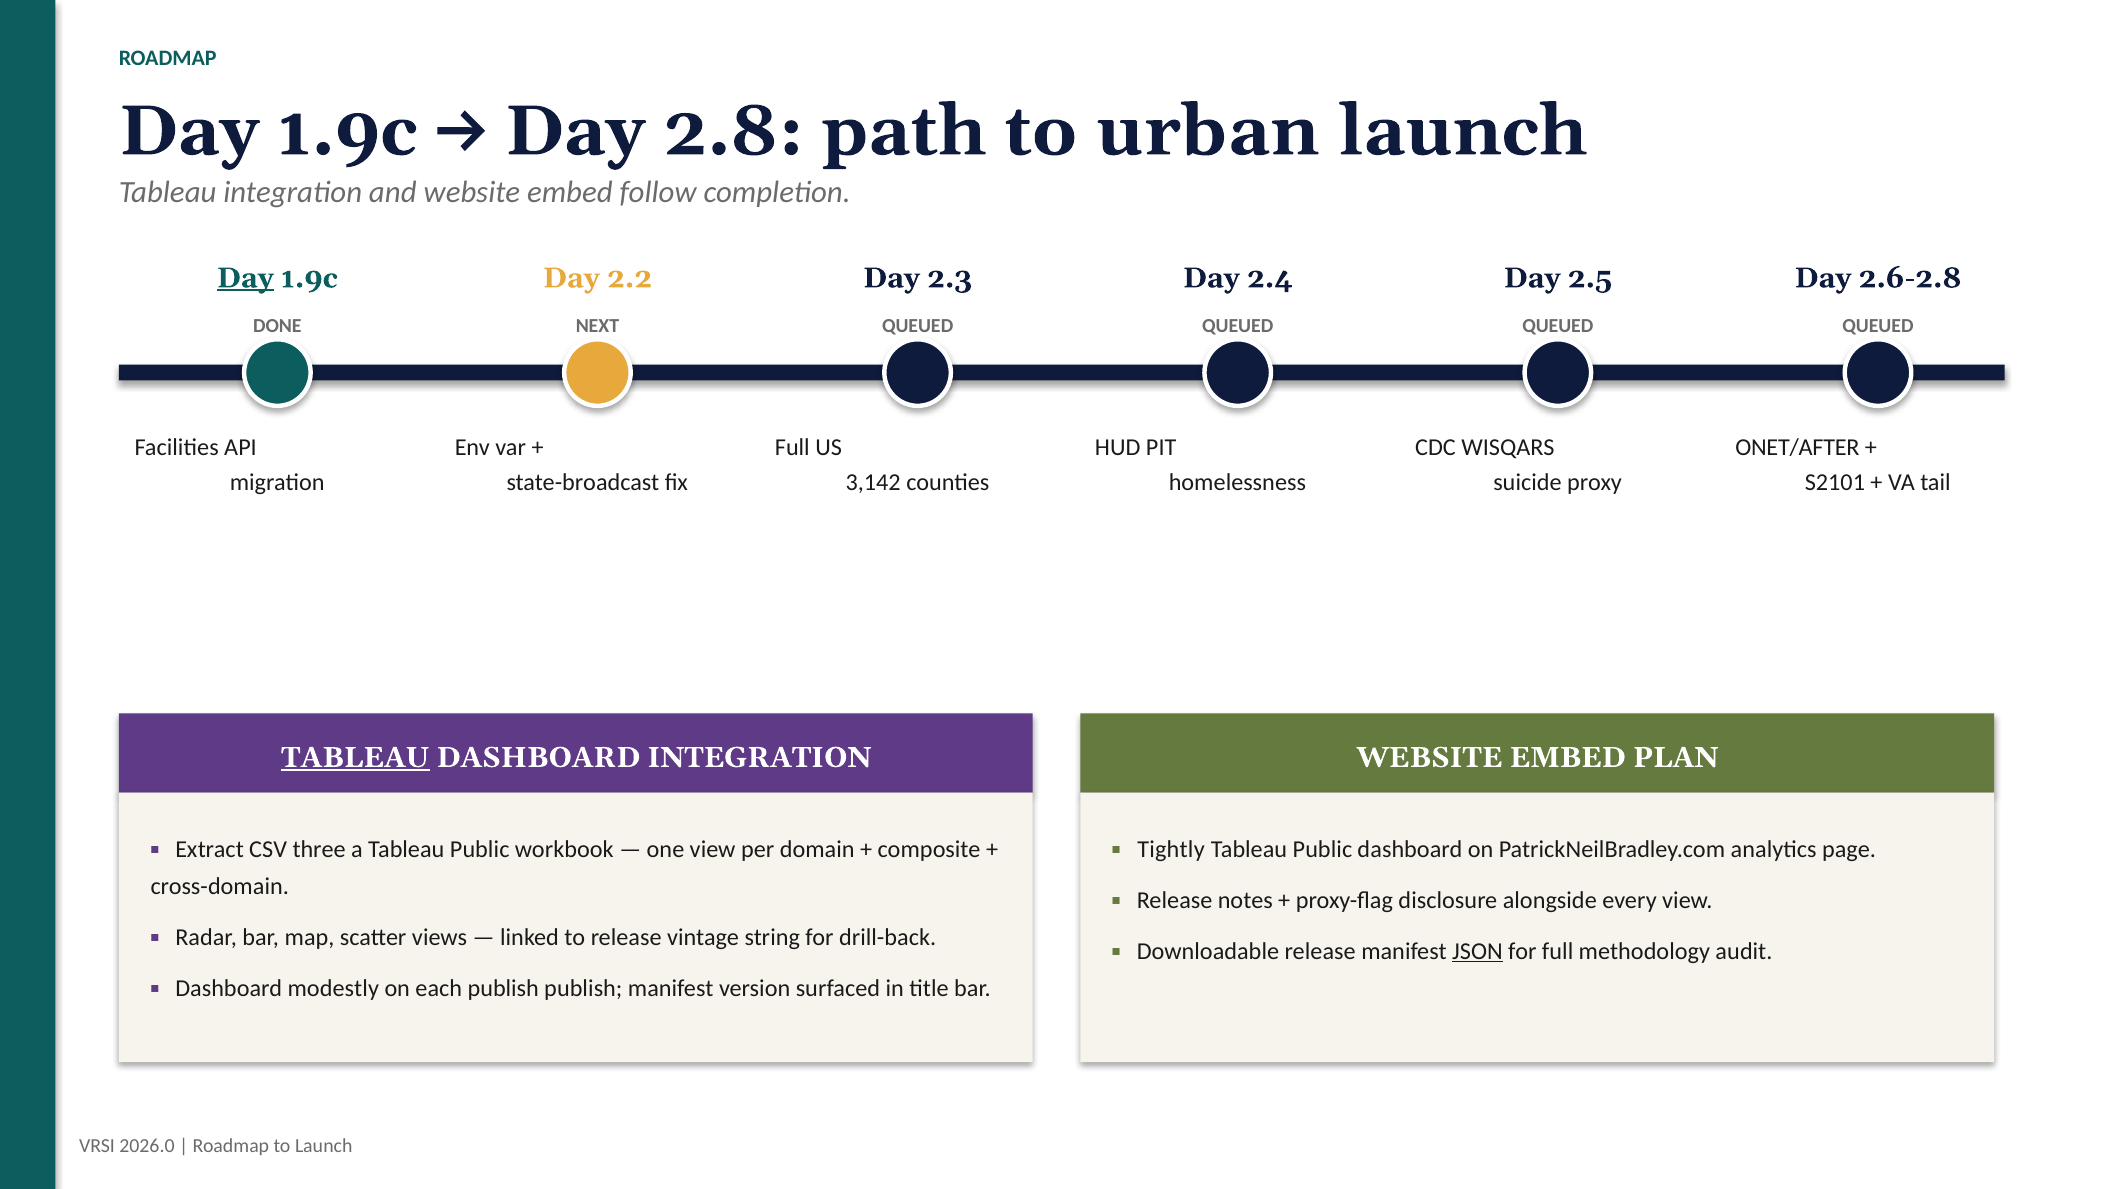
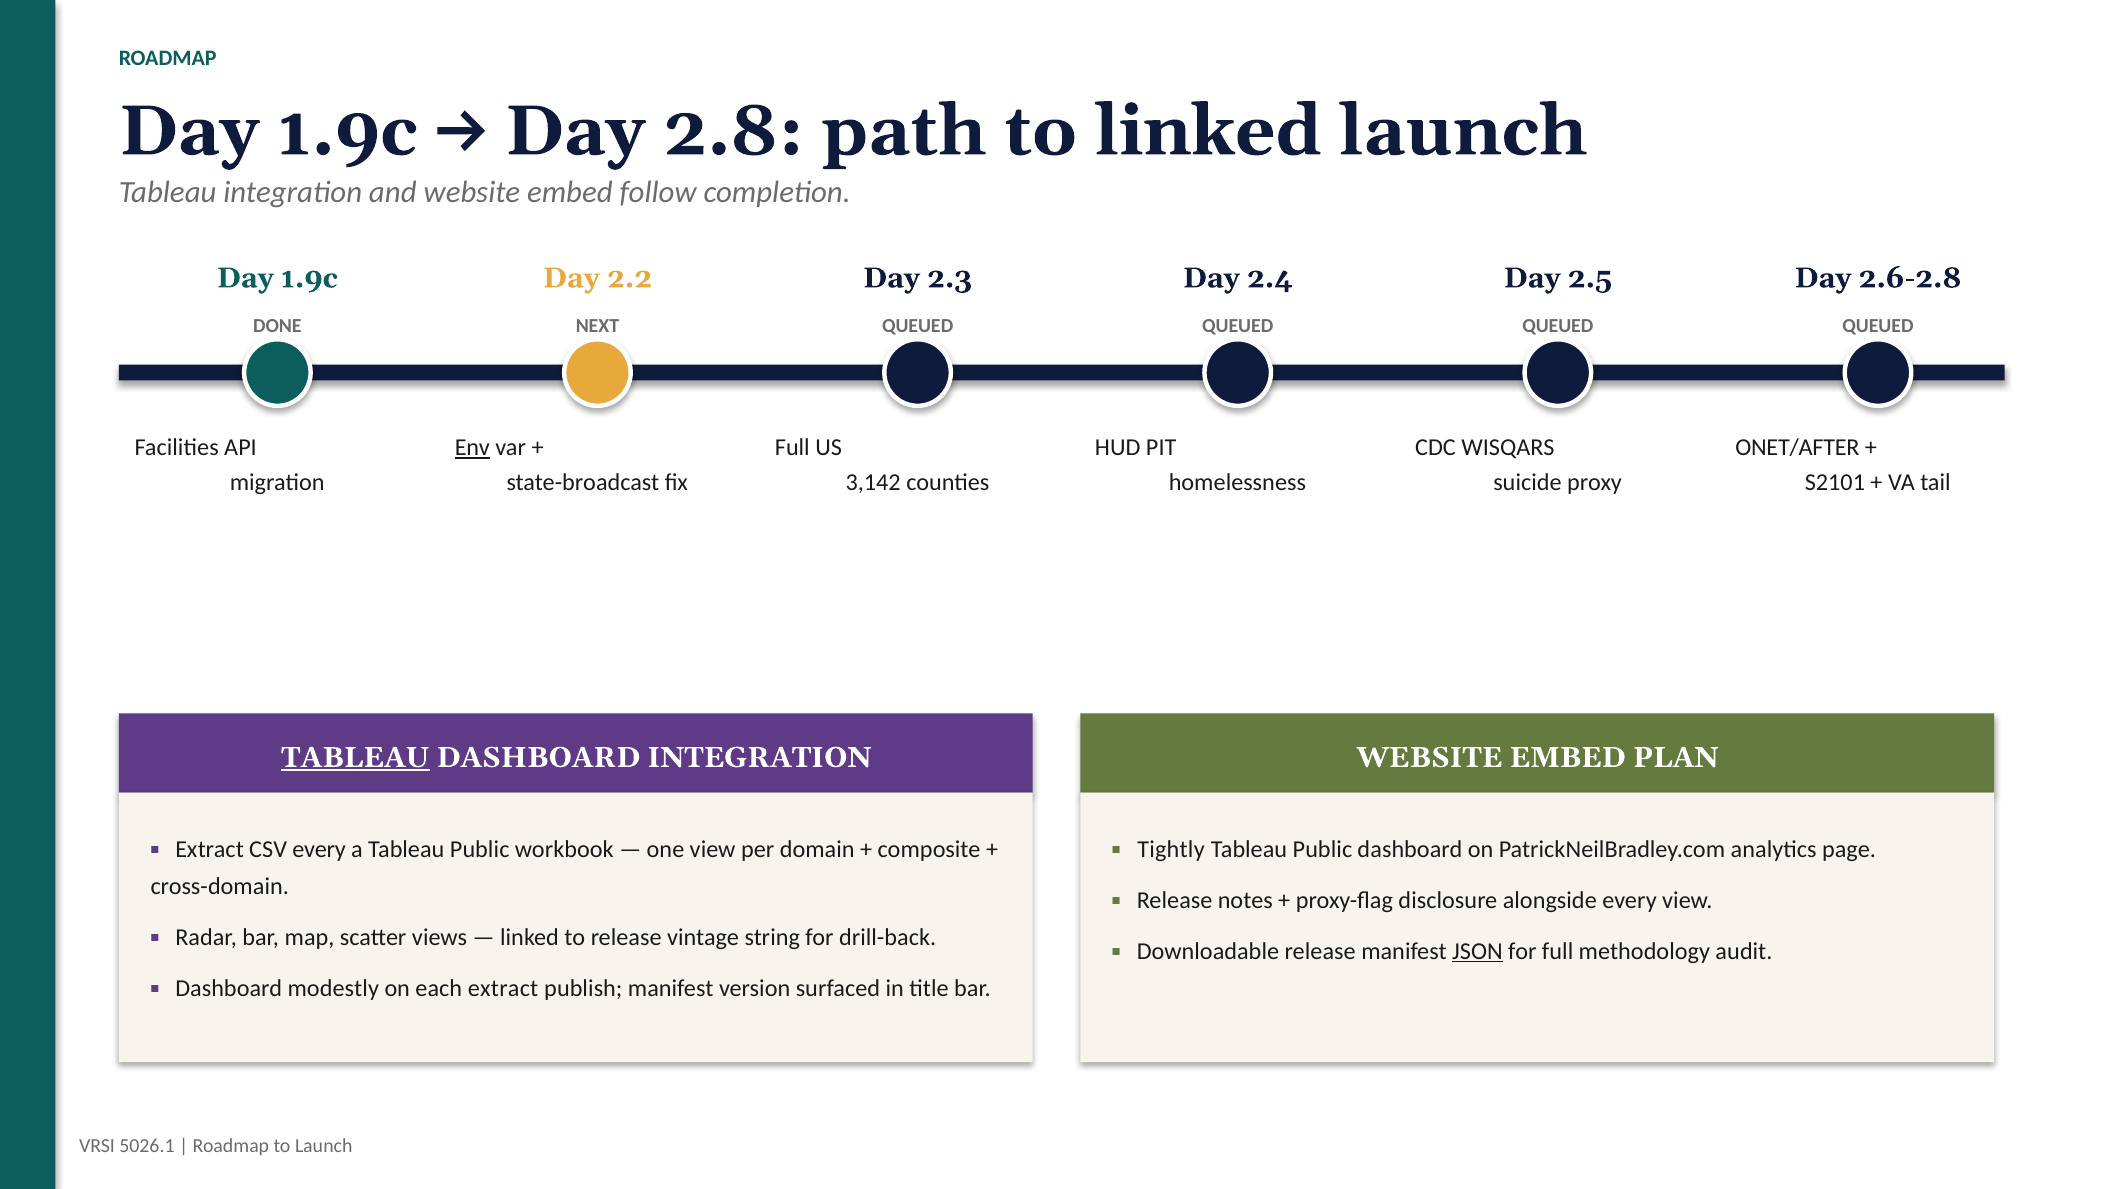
to urban: urban -> linked
Day at (245, 278) underline: present -> none
Env underline: none -> present
CSV three: three -> every
each publish: publish -> extract
2026.0: 2026.0 -> 5026.1
